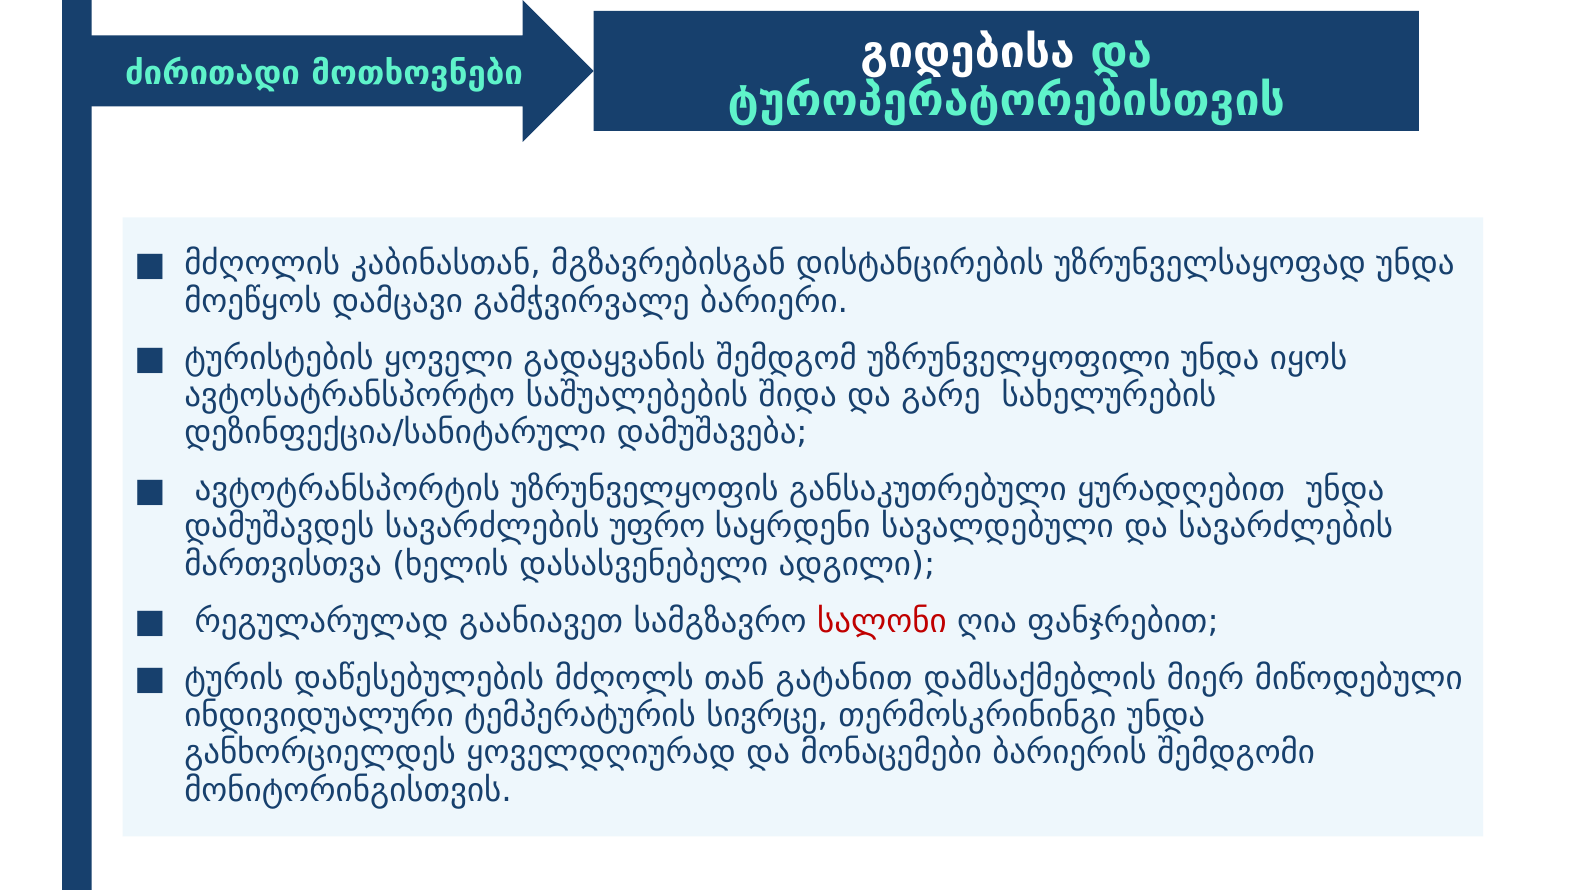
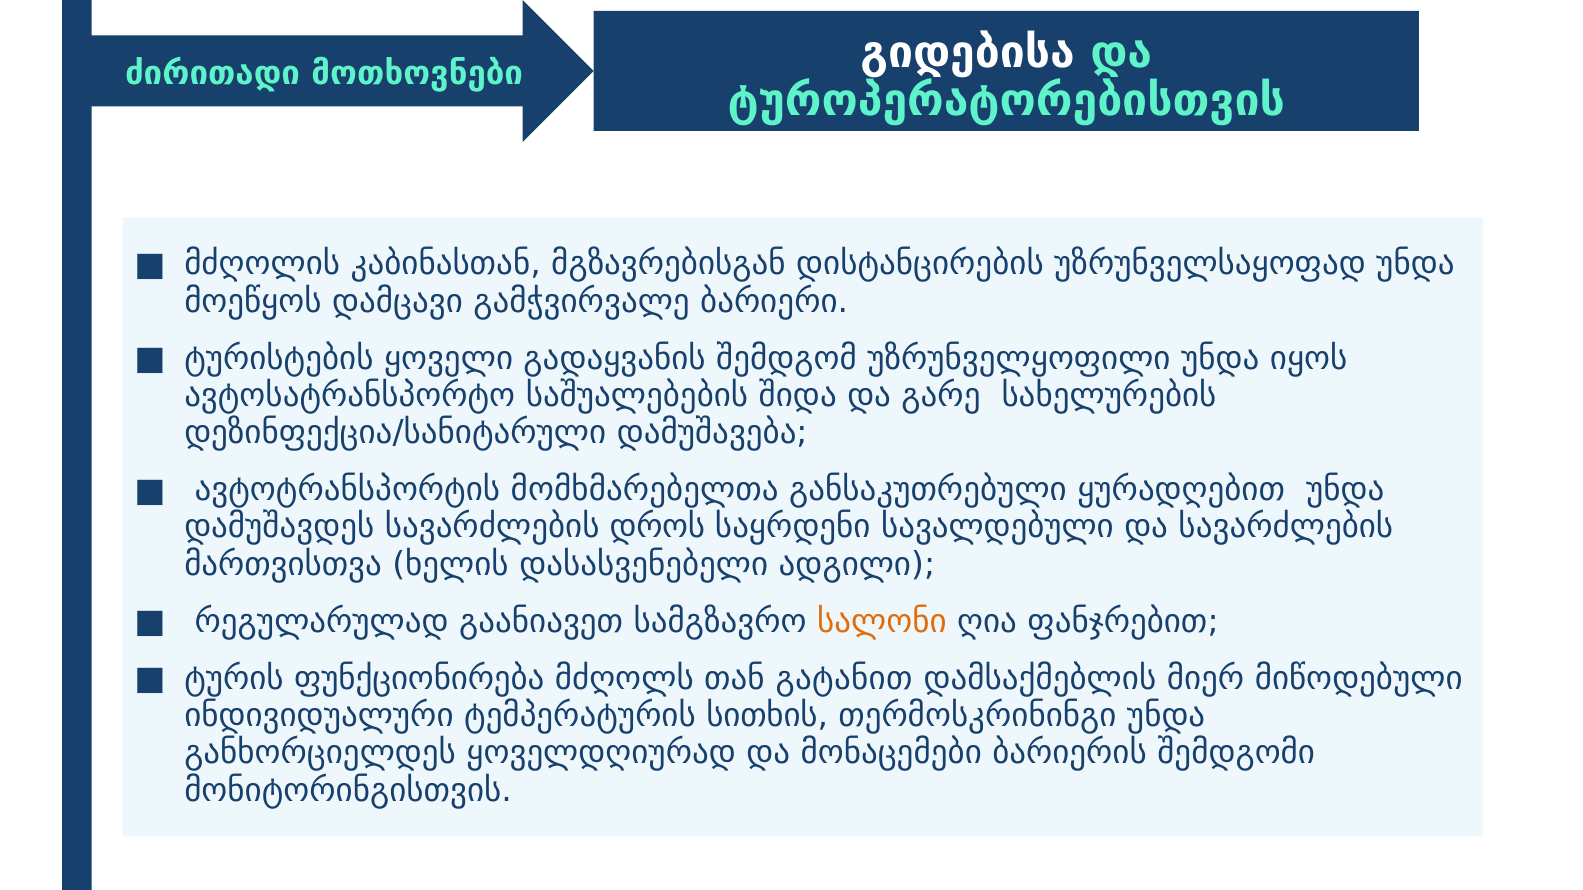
უზრუნველყოფის: უზრუნველყოფის -> მომხმარებელთა
უფრო: უფრო -> დროს
სალონი colour: red -> orange
დაწესებულების: დაწესებულების -> ფუნქციონირება
სივრცე: სივრცე -> სითხის
